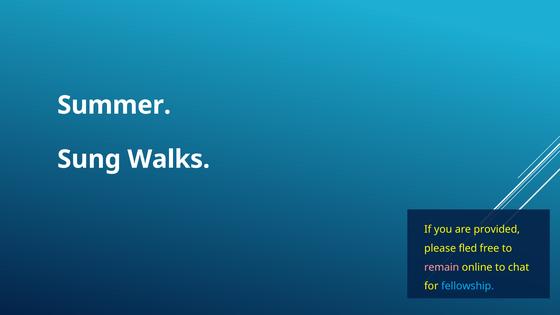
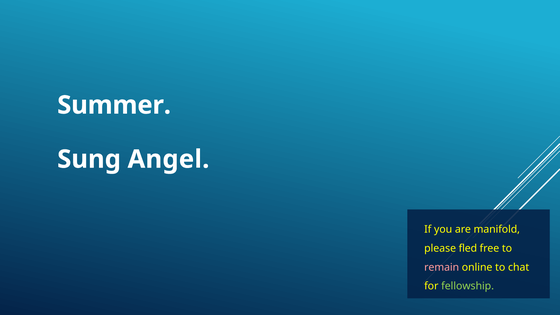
Walks: Walks -> Angel
provided: provided -> manifold
fellowship colour: light blue -> light green
